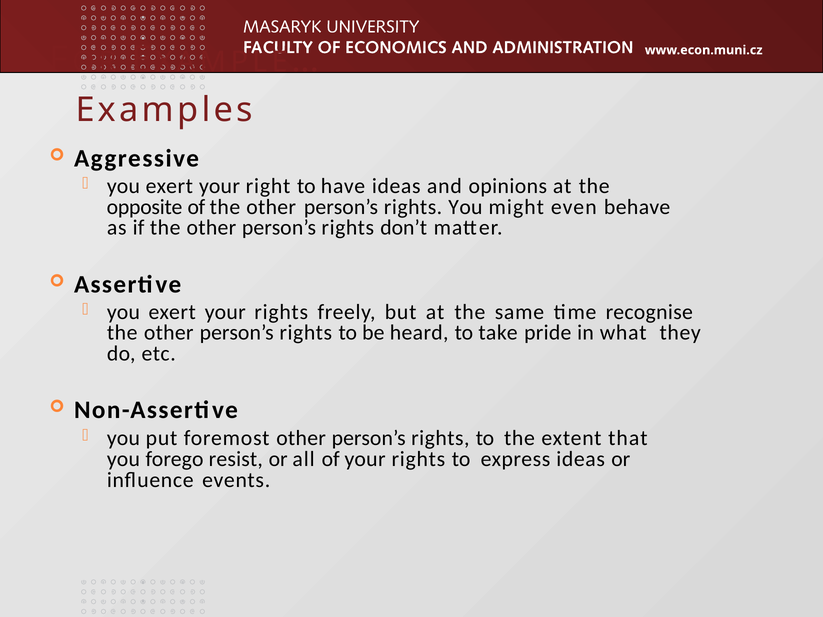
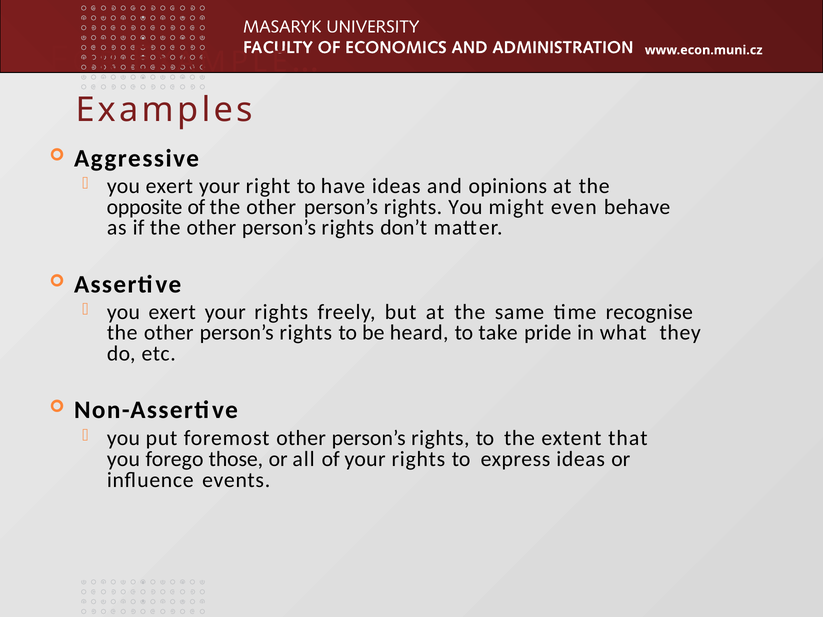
resist: resist -> those
